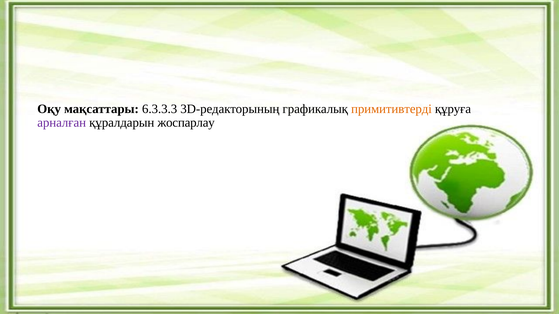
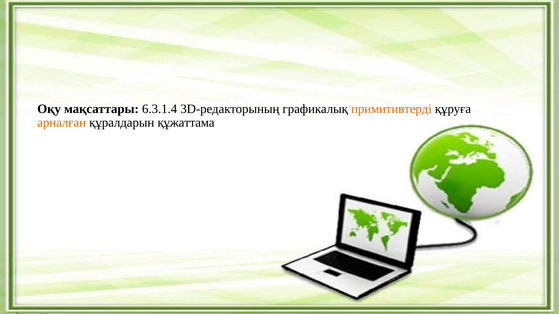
6.3.3.3: 6.3.3.3 -> 6.3.1.4
арналған colour: purple -> orange
жоспарлау: жоспарлау -> құжаттама
